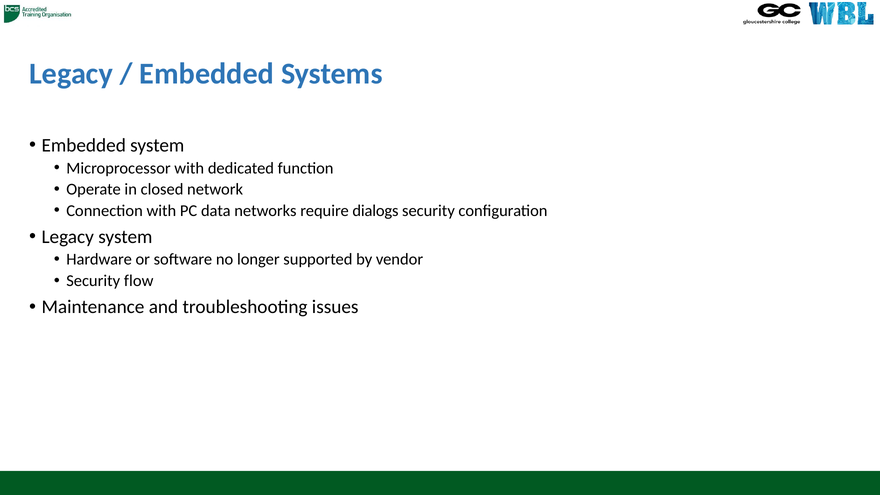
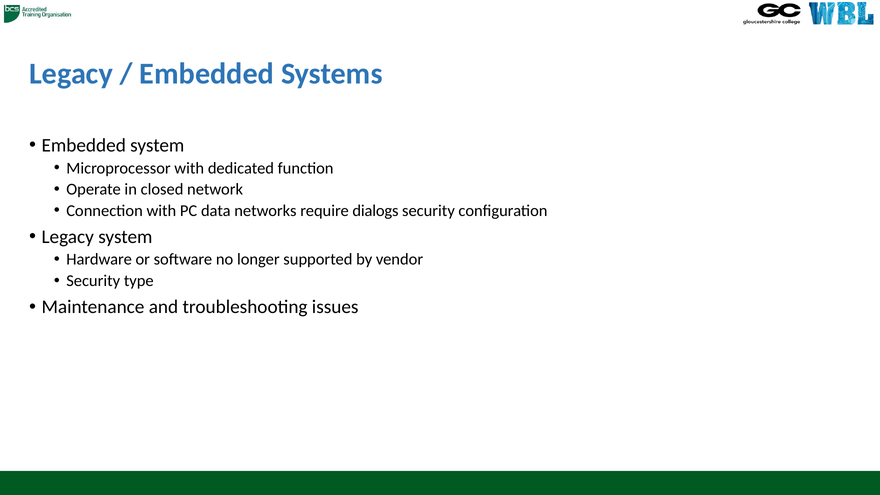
flow: flow -> type
